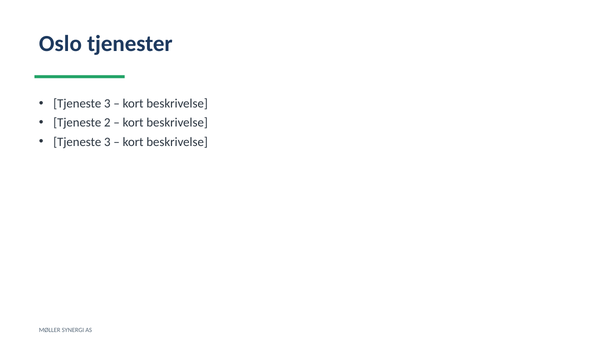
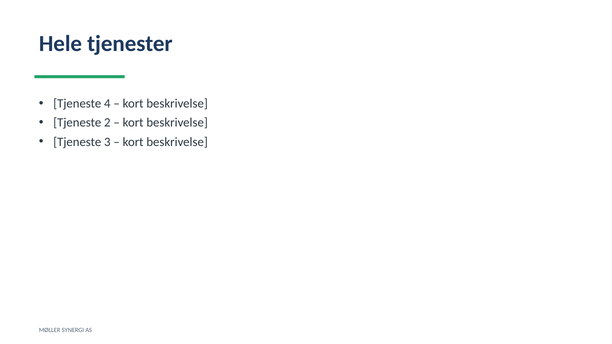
Oslo: Oslo -> Hele
3 at (107, 104): 3 -> 4
